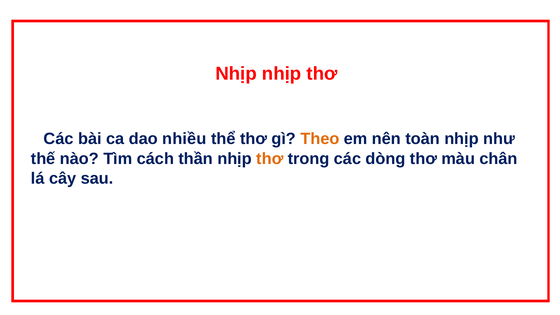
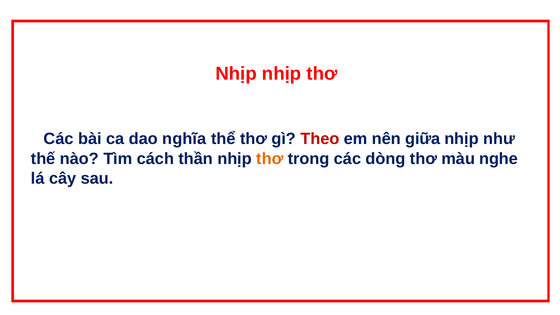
nhiều: nhiều -> nghĩa
Theo colour: orange -> red
toàn: toàn -> giữa
chân: chân -> nghe
